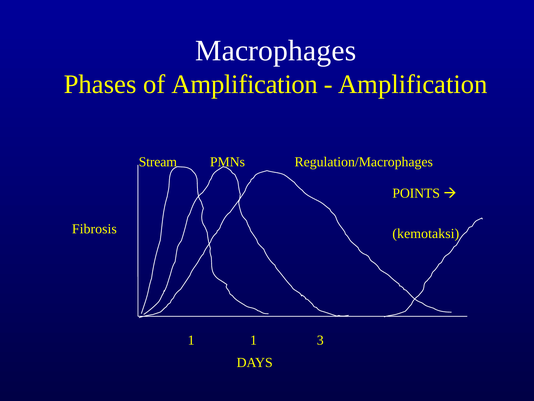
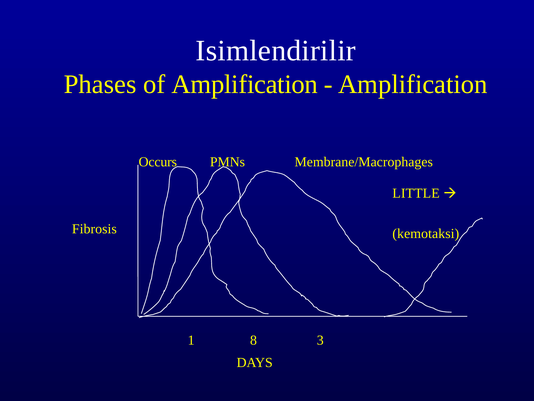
Macrophages: Macrophages -> Isimlendirilir
Stream: Stream -> Occurs
Regulation/Macrophages: Regulation/Macrophages -> Membrane/Macrophages
POINTS: POINTS -> LITTLE
1 1: 1 -> 8
